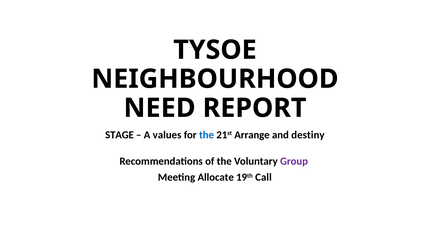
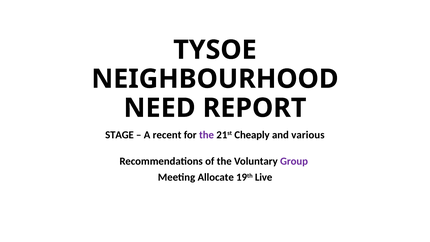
values: values -> recent
the at (207, 135) colour: blue -> purple
Arrange: Arrange -> Cheaply
destiny: destiny -> various
Call: Call -> Live
